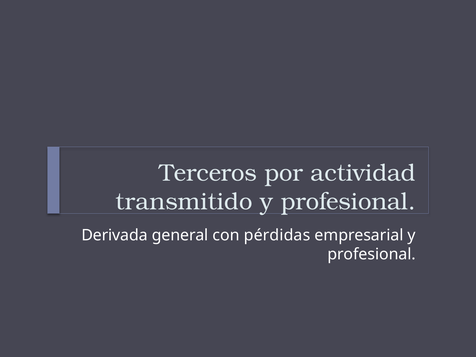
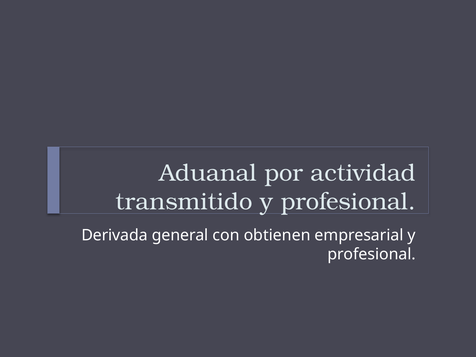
Terceros: Terceros -> Aduanal
pérdidas: pérdidas -> obtienen
